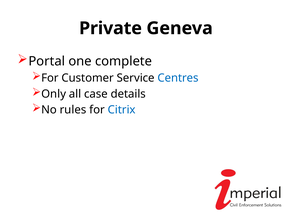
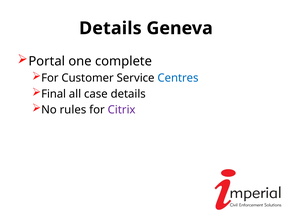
Private at (110, 28): Private -> Details
Only: Only -> Final
Citrix colour: blue -> purple
